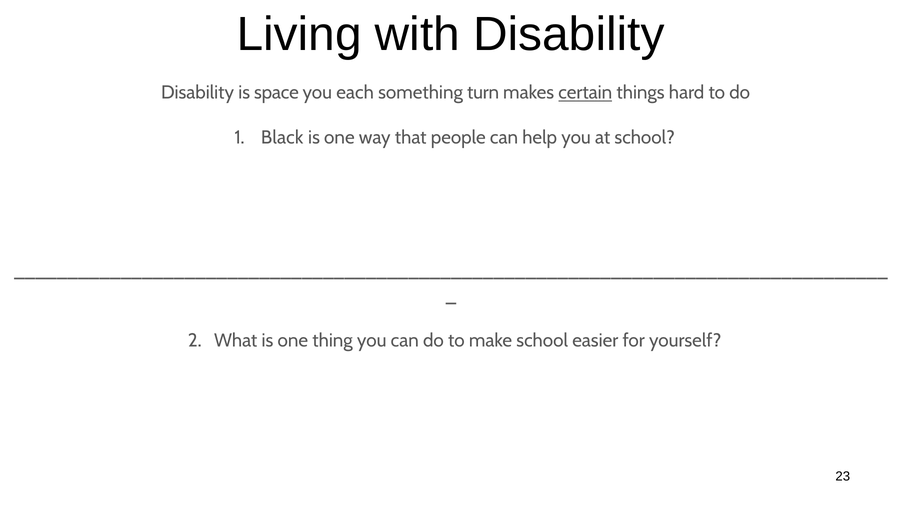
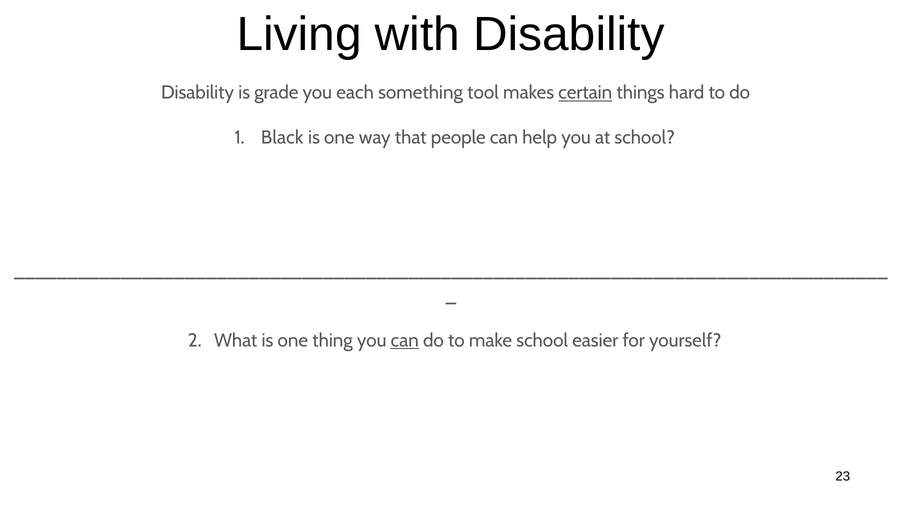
space: space -> grade
turn: turn -> tool
can at (405, 340) underline: none -> present
